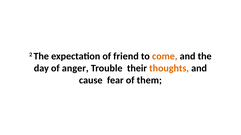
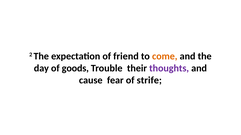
anger: anger -> goods
thoughts colour: orange -> purple
them: them -> strife
